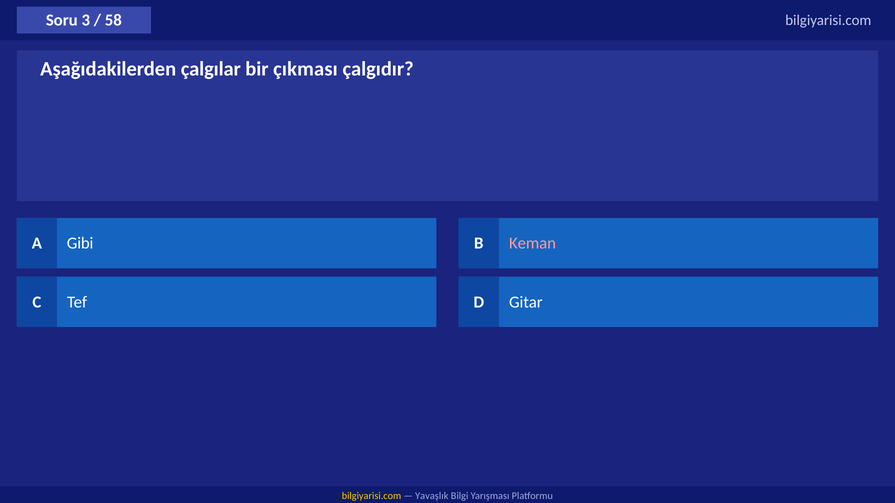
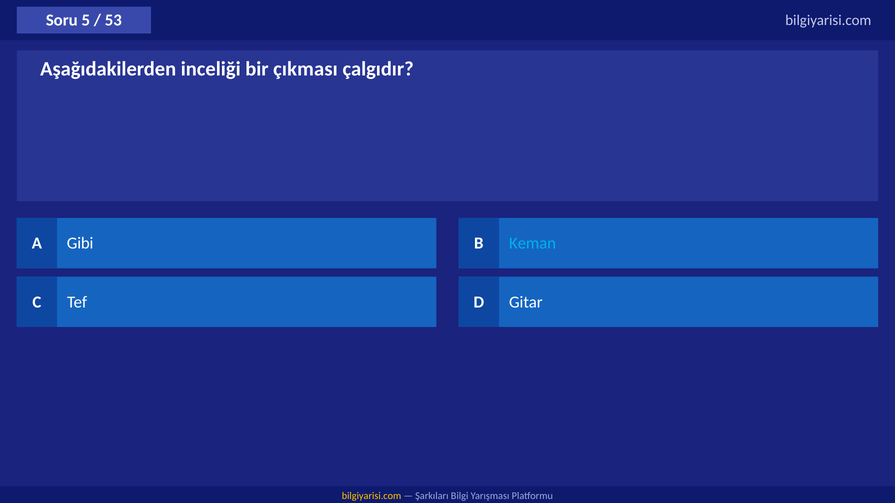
3: 3 -> 5
58: 58 -> 53
çalgılar: çalgılar -> inceliği
Keman colour: pink -> light blue
Yavaşlık: Yavaşlık -> Şarkıları
